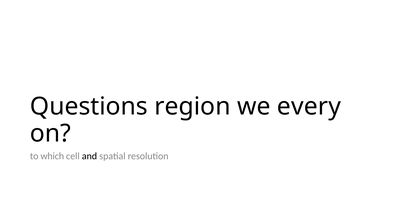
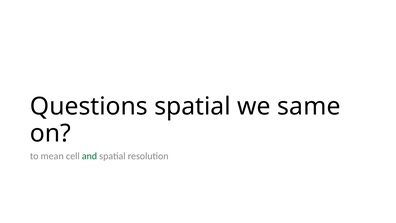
Questions region: region -> spatial
every: every -> same
which: which -> mean
and colour: black -> green
